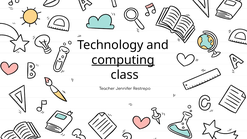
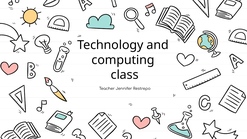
computing underline: present -> none
